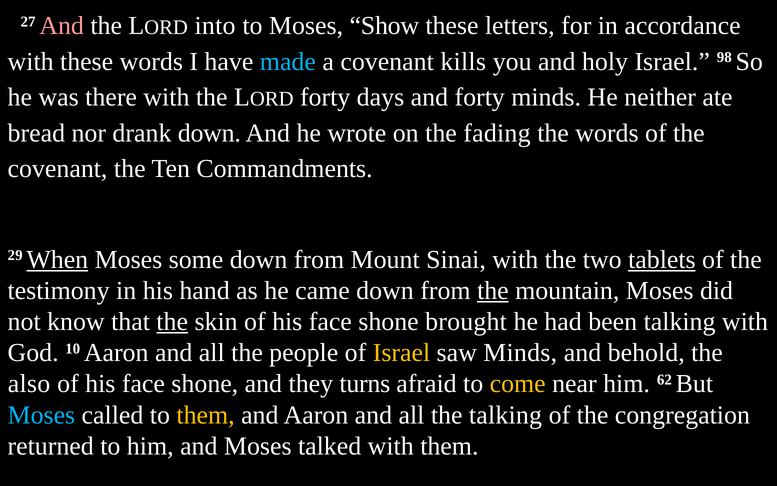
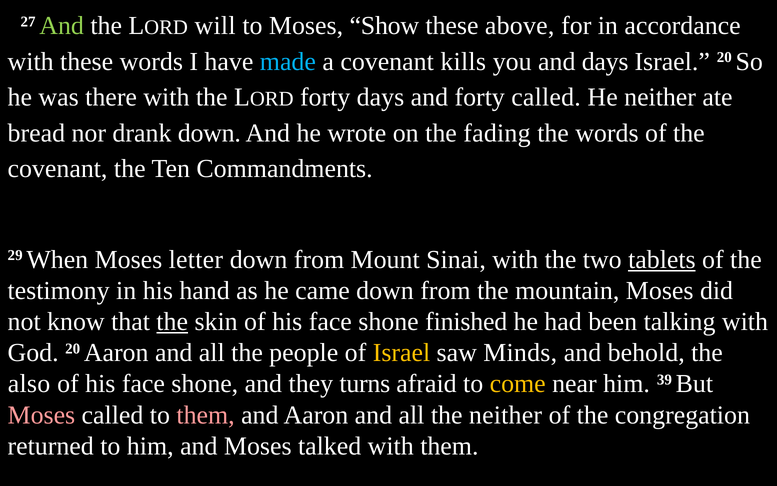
And at (62, 26) colour: pink -> light green
into: into -> will
letters: letters -> above
and holy: holy -> days
Israel 98: 98 -> 20
forty minds: minds -> called
When underline: present -> none
some: some -> letter
the at (493, 290) underline: present -> none
brought: brought -> finished
God 10: 10 -> 20
62: 62 -> 39
Moses at (41, 415) colour: light blue -> pink
them at (206, 415) colour: yellow -> pink
the talking: talking -> neither
